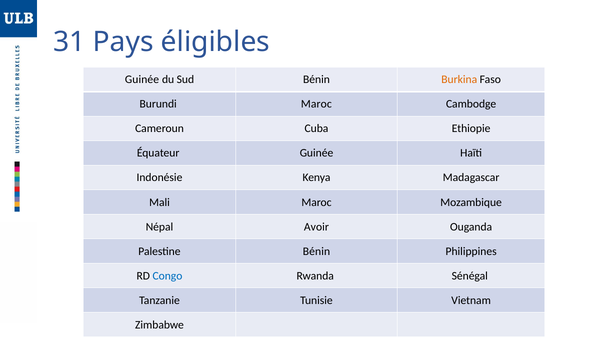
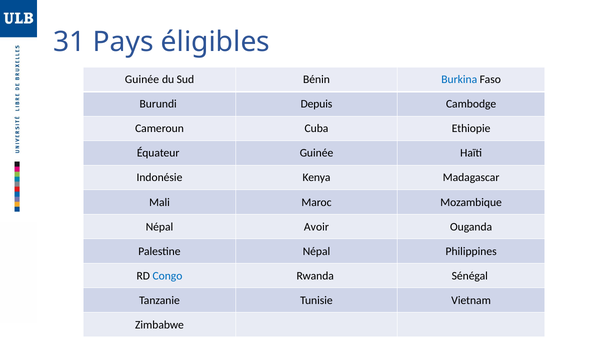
Burkina colour: orange -> blue
Burundi Maroc: Maroc -> Depuis
Palestine Bénin: Bénin -> Népal
